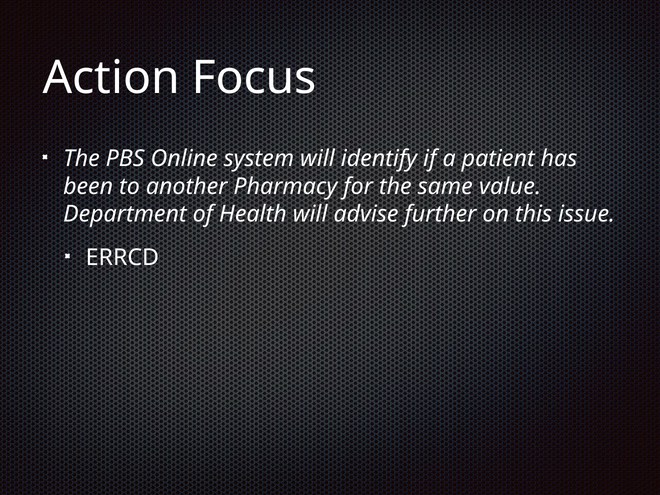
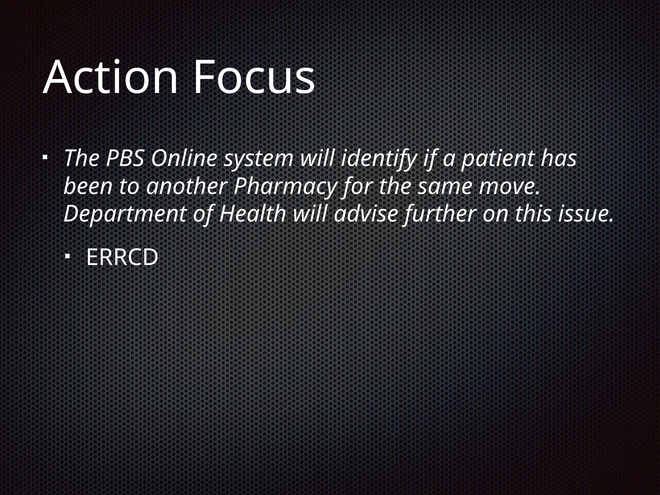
value: value -> move
